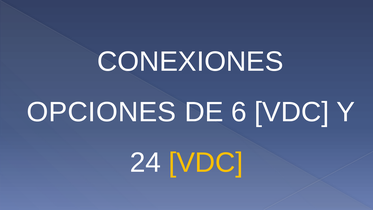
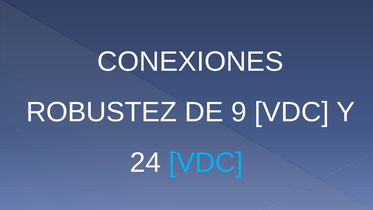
OPCIONES: OPCIONES -> ROBUSTEZ
6: 6 -> 9
VDC at (206, 162) colour: yellow -> light blue
